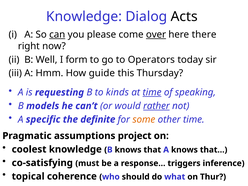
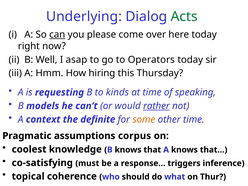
Knowledge at (84, 16): Knowledge -> Underlying
Acts colour: black -> green
over underline: present -> none
here there: there -> today
form: form -> asap
guide: guide -> hiring
time at (152, 92) underline: present -> none
specific: specific -> context
project: project -> corpus
